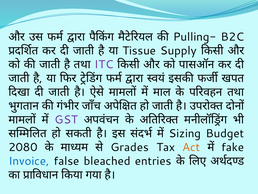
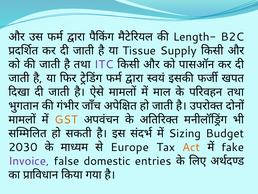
Pulling-: Pulling- -> Length-
GST colour: purple -> orange
2080: 2080 -> 2030
Grades: Grades -> Europe
Invoice colour: blue -> purple
bleached: bleached -> domestic
